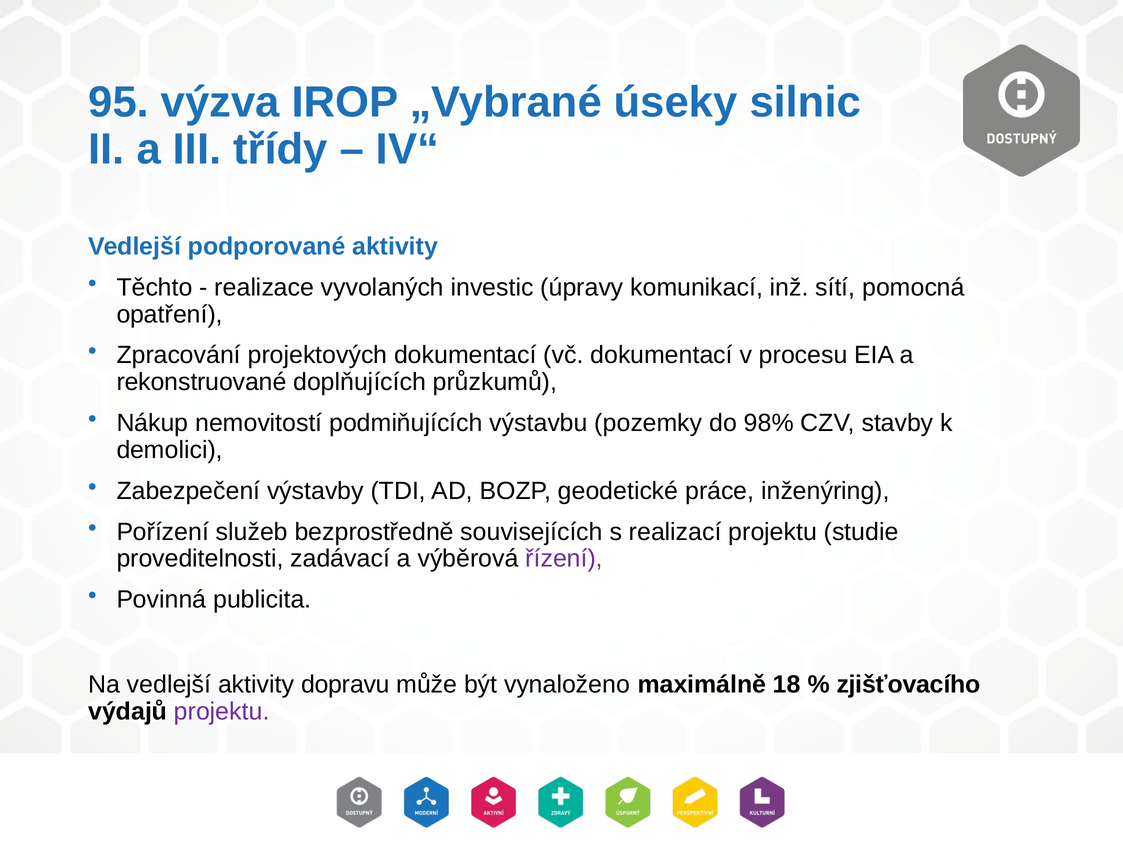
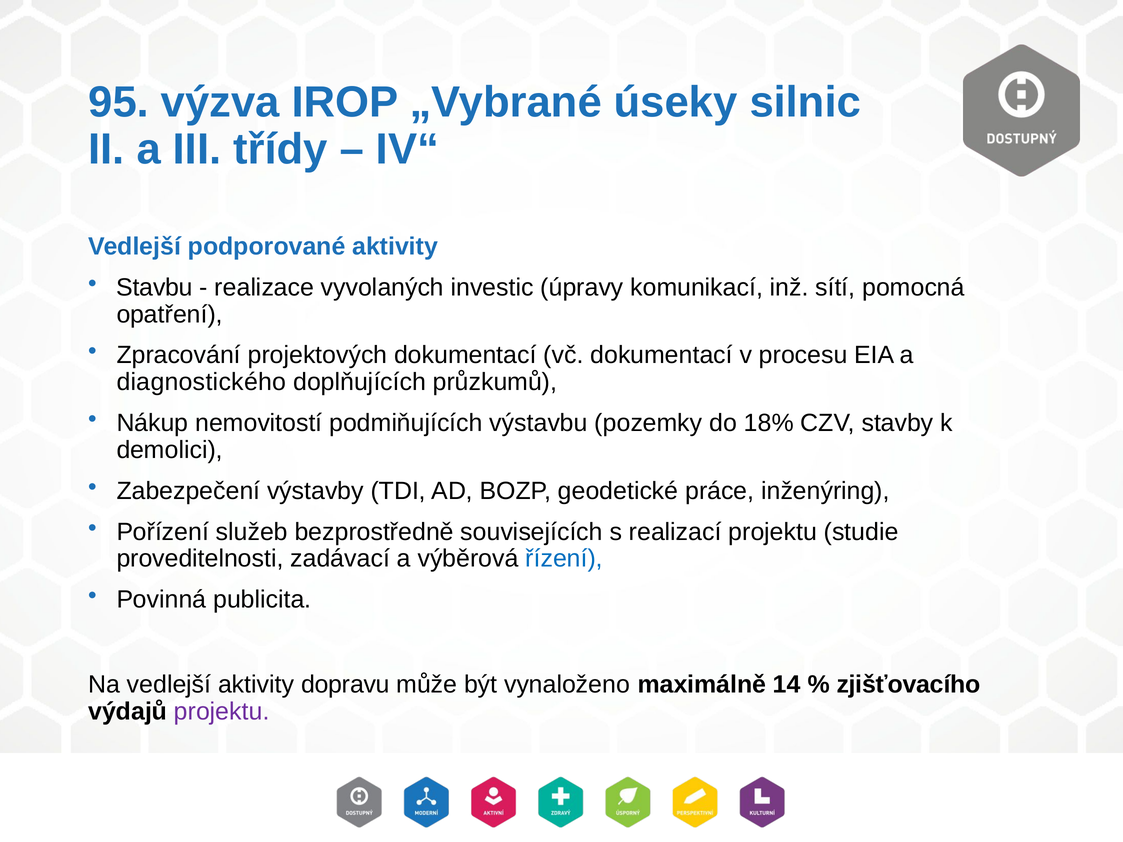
Těchto: Těchto -> Stavbu
rekonstruované: rekonstruované -> diagnostického
98%: 98% -> 18%
řízení colour: purple -> blue
18: 18 -> 14
